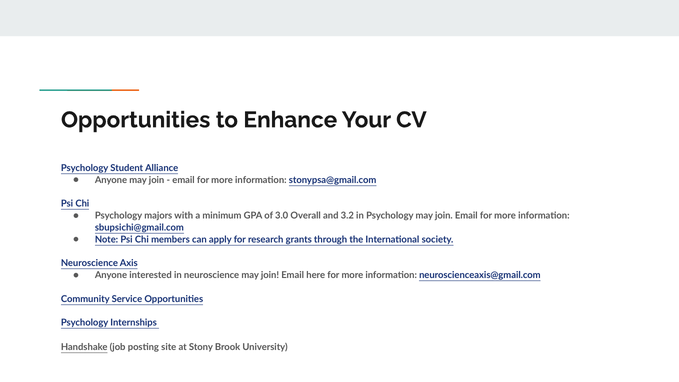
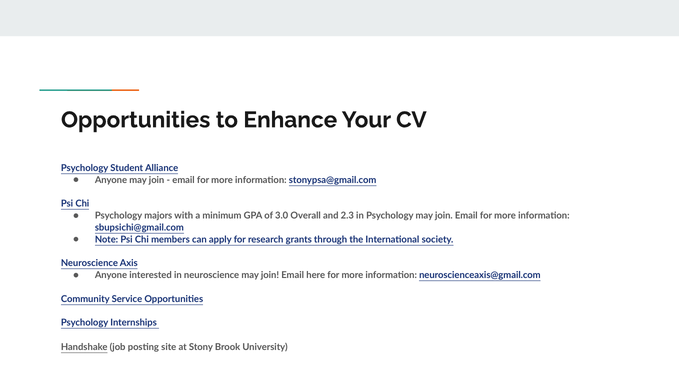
3.2: 3.2 -> 2.3
